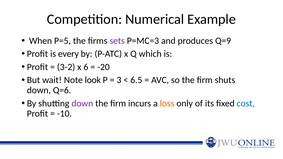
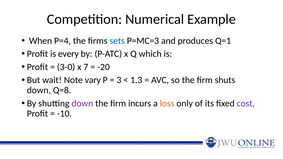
P=5: P=5 -> P=4
sets colour: purple -> blue
Q=9: Q=9 -> Q=1
3-2: 3-2 -> 3-0
6: 6 -> 7
look: look -> vary
6.5: 6.5 -> 1.3
Q=6: Q=6 -> Q=8
cost colour: blue -> purple
